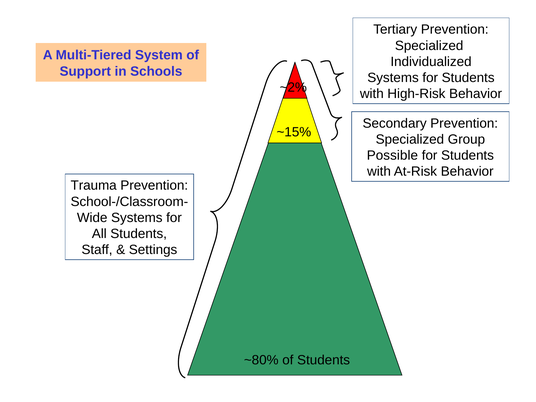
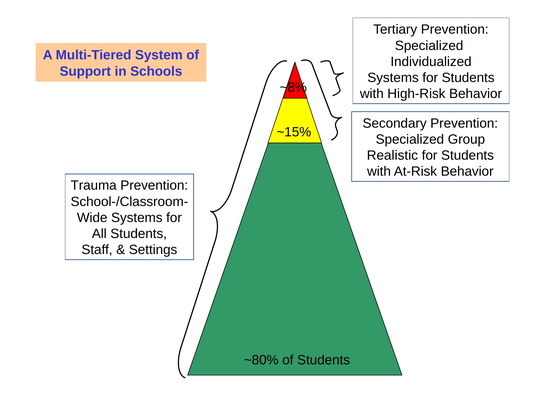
~2%: ~2% -> ~8%
Possible: Possible -> Realistic
